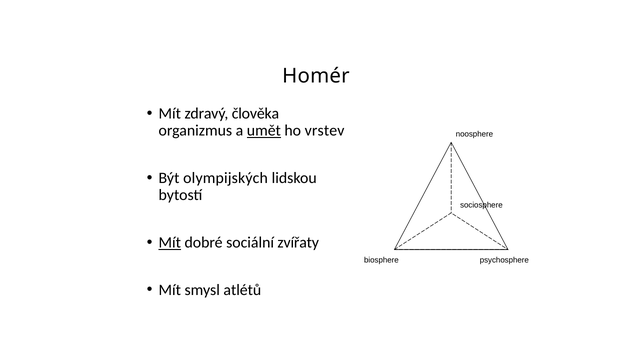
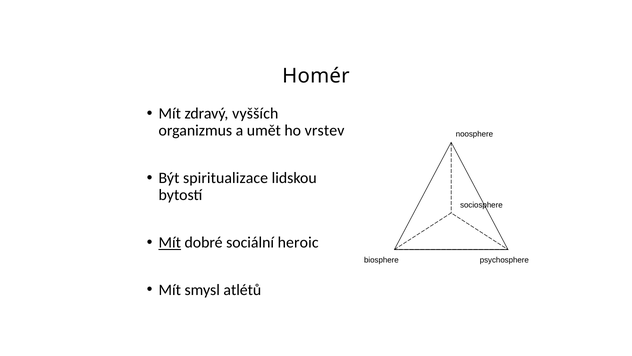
člověka: člověka -> vyšších
umět underline: present -> none
olympijských: olympijských -> spiritualizace
zvířaty: zvířaty -> heroic
